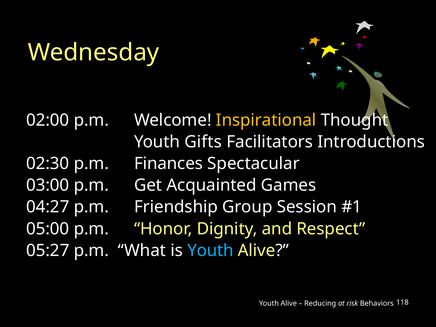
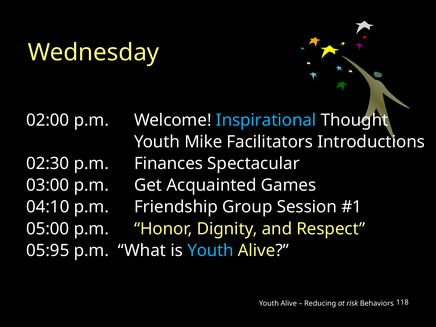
Inspirational colour: yellow -> light blue
Gifts: Gifts -> Mike
04:27: 04:27 -> 04:10
05:27: 05:27 -> 05:95
